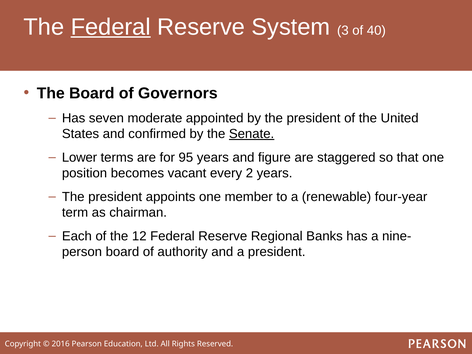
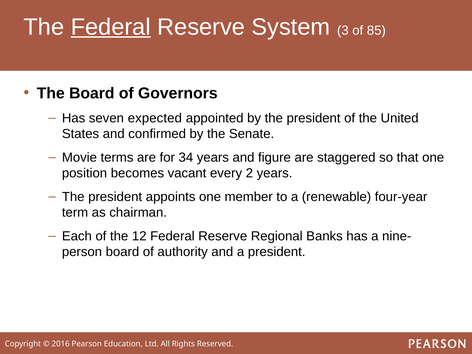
40: 40 -> 85
moderate: moderate -> expected
Senate underline: present -> none
Lower: Lower -> Movie
95: 95 -> 34
